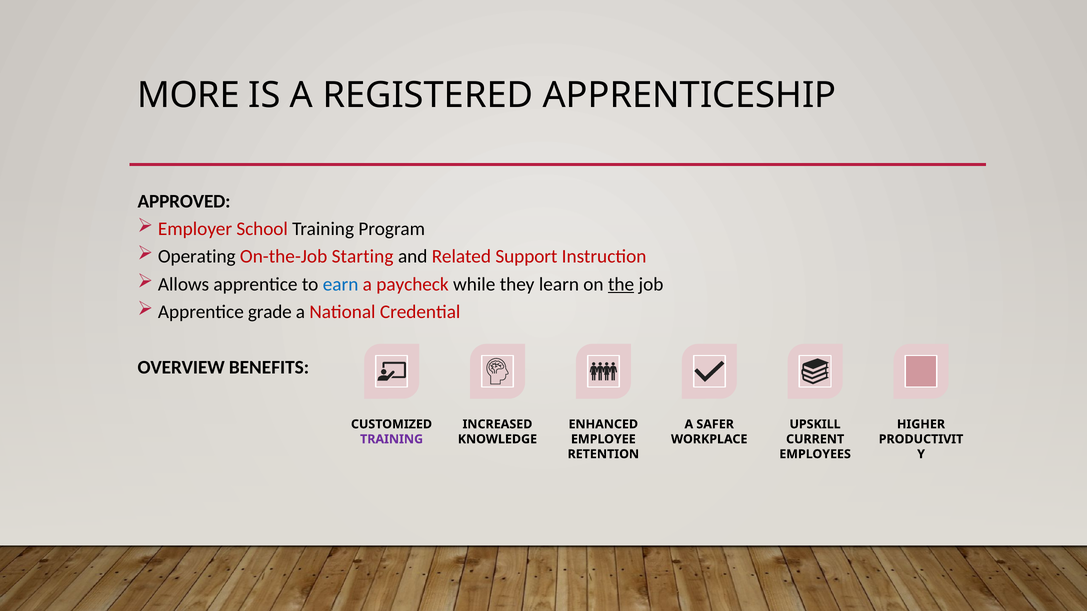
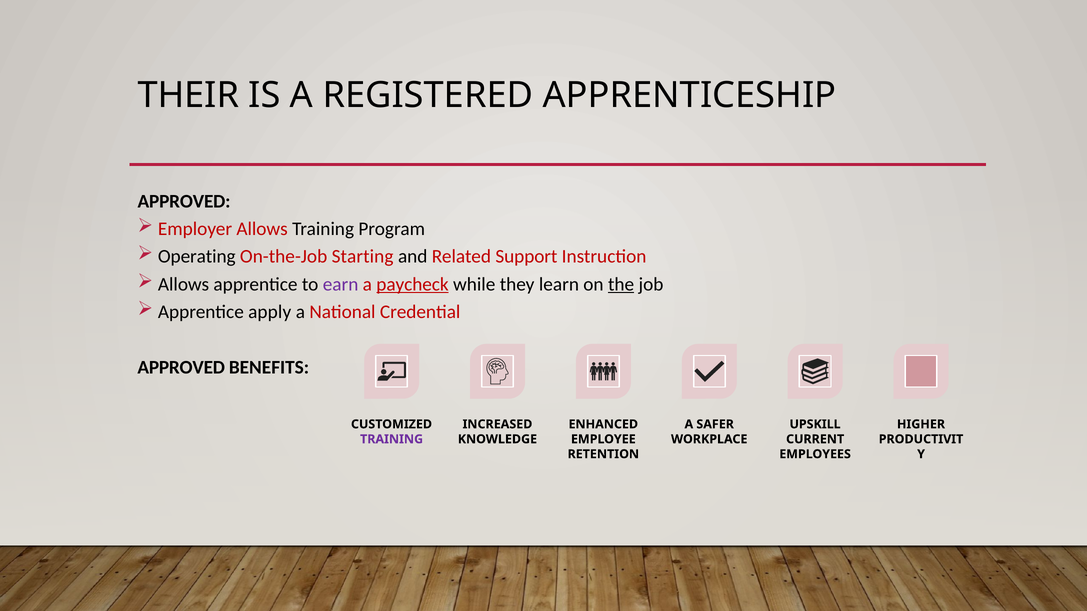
MORE: MORE -> THEIR
Employer School: School -> Allows
earn colour: blue -> purple
paycheck underline: none -> present
grade: grade -> apply
OVERVIEW at (181, 368): OVERVIEW -> APPROVED
